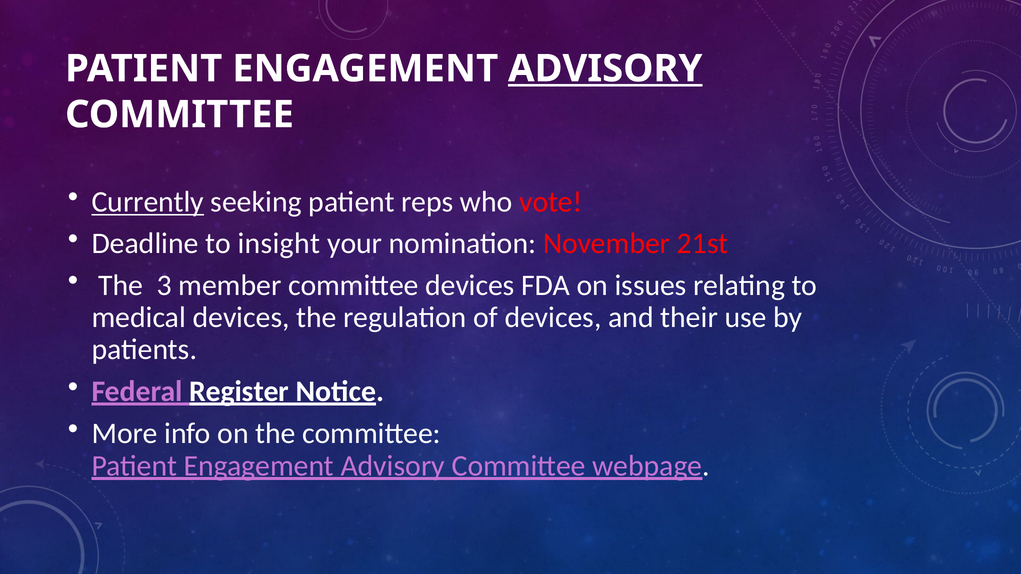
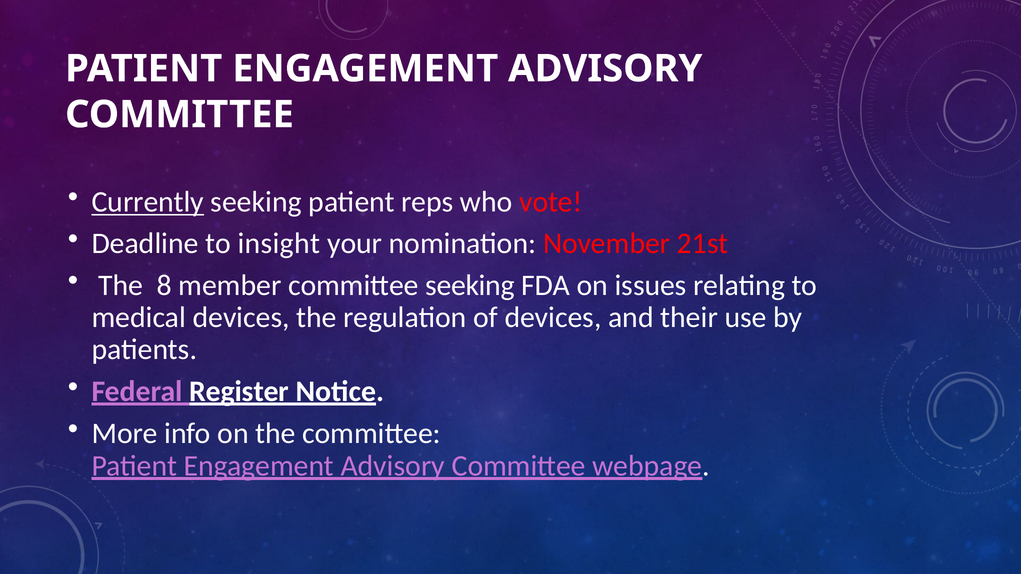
ADVISORY at (605, 69) underline: present -> none
3: 3 -> 8
committee devices: devices -> seeking
